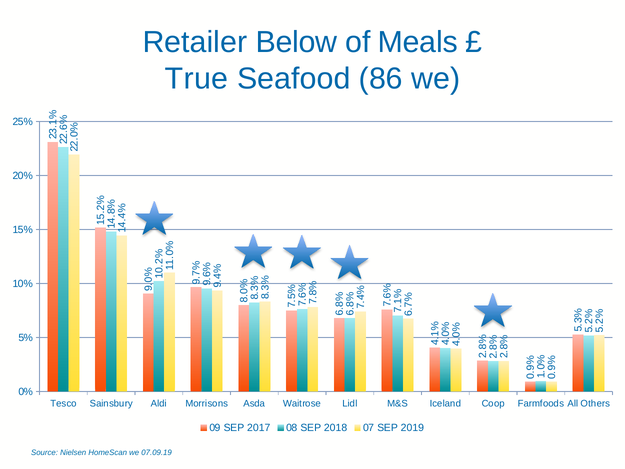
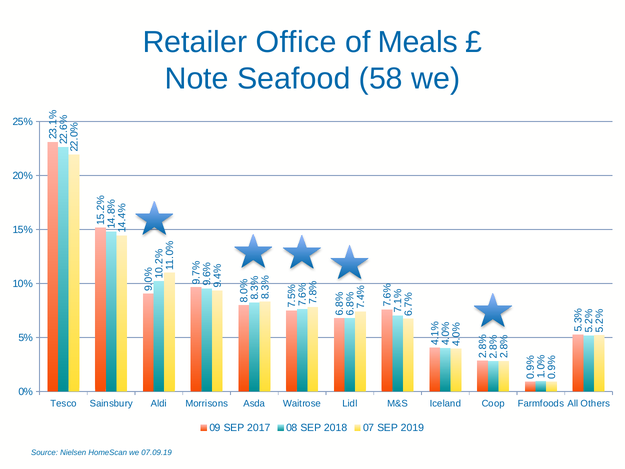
Below: Below -> Office
True: True -> Note
86: 86 -> 58
